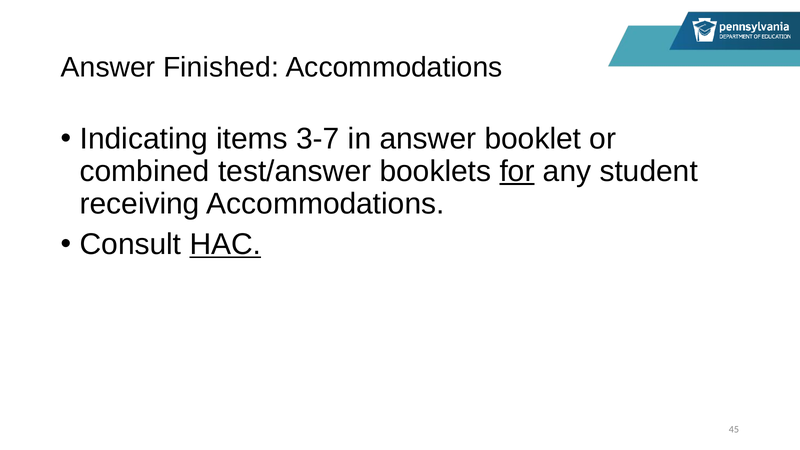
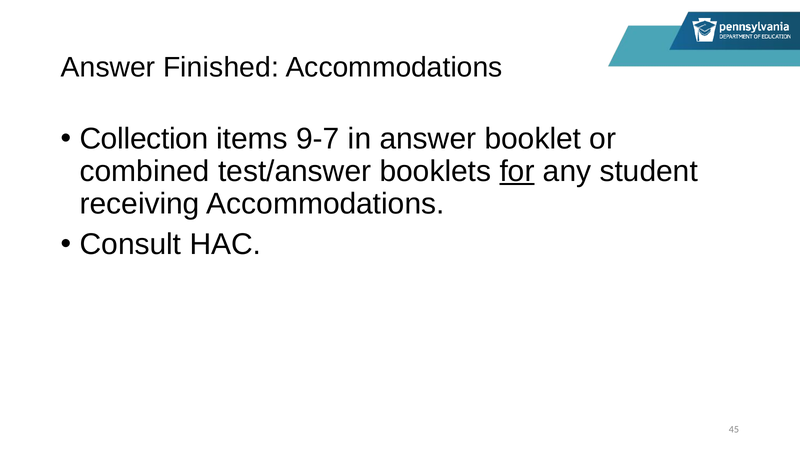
Indicating: Indicating -> Collection
3-7: 3-7 -> 9-7
HAC underline: present -> none
